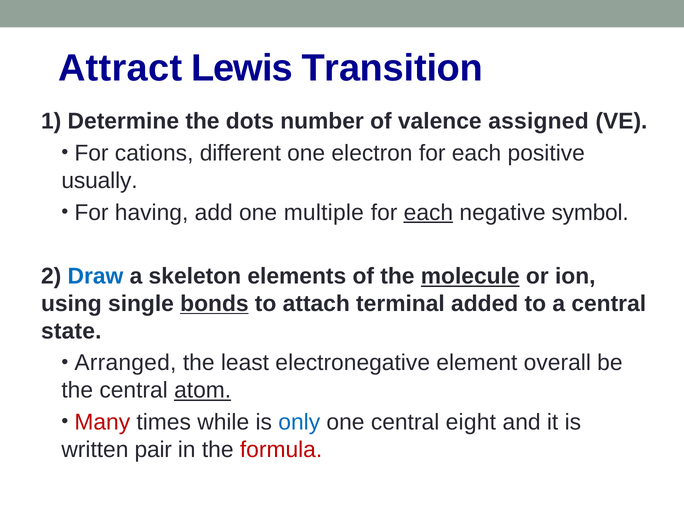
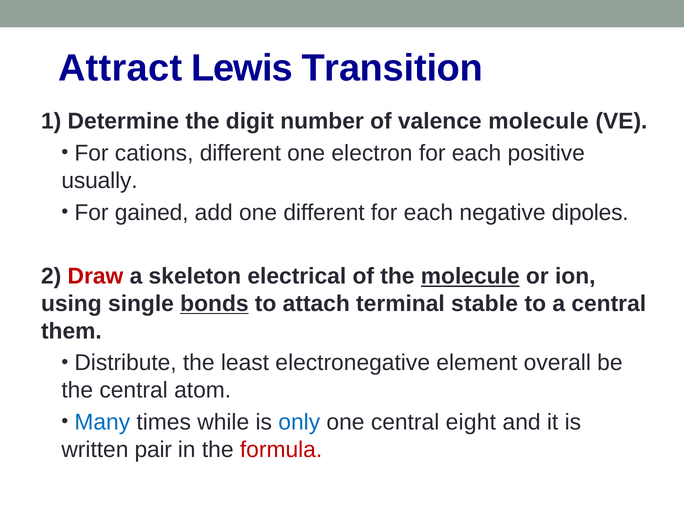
dots: dots -> digit
valence assigned: assigned -> molecule
having: having -> gained
one multiple: multiple -> different
each at (428, 212) underline: present -> none
symbol: symbol -> dipoles
Draw colour: blue -> red
elements: elements -> electrical
added: added -> stable
state: state -> them
Arranged: Arranged -> Distribute
atom underline: present -> none
Many colour: red -> blue
